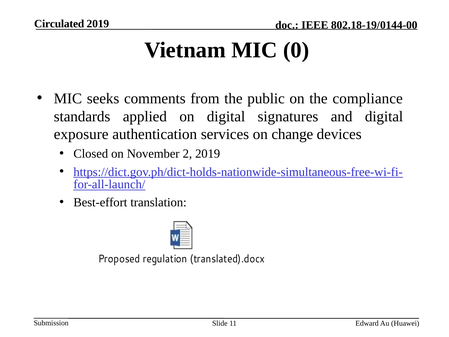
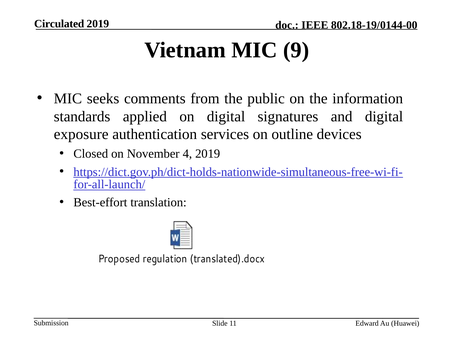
0: 0 -> 9
compliance: compliance -> information
change: change -> outline
2: 2 -> 4
